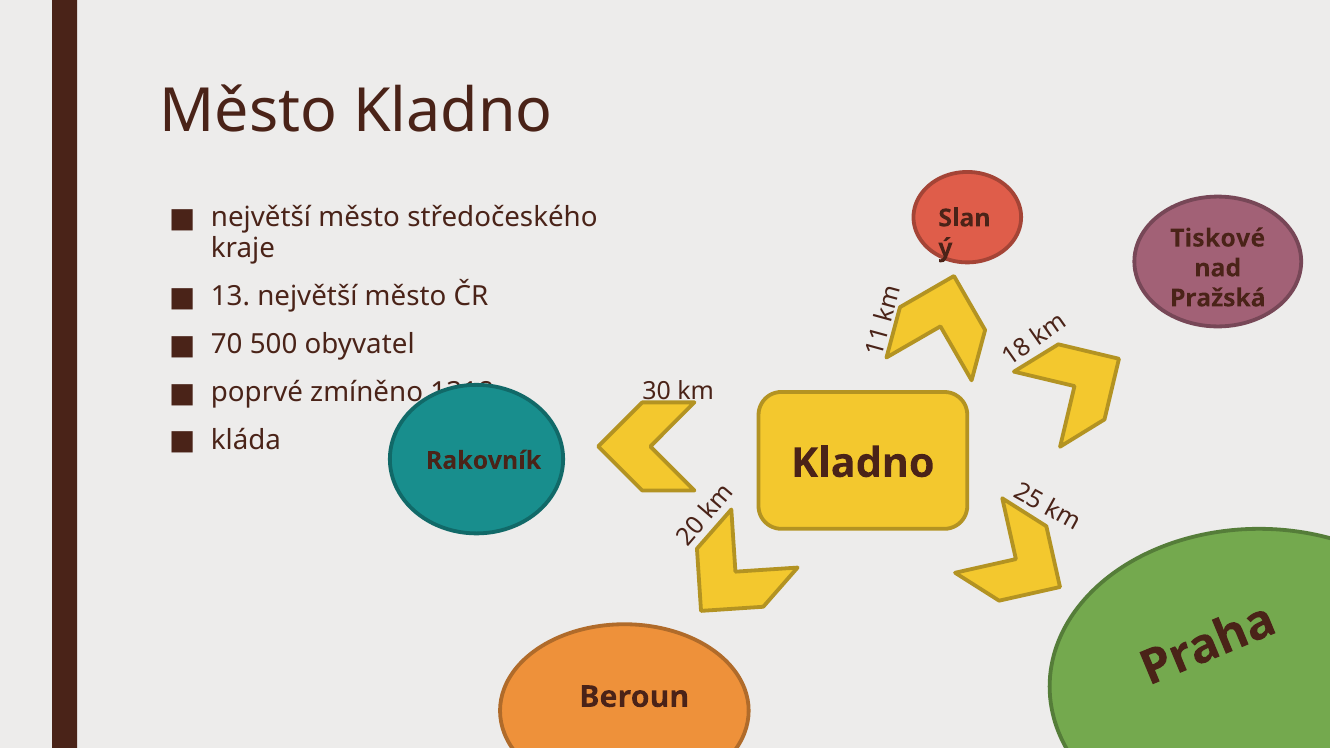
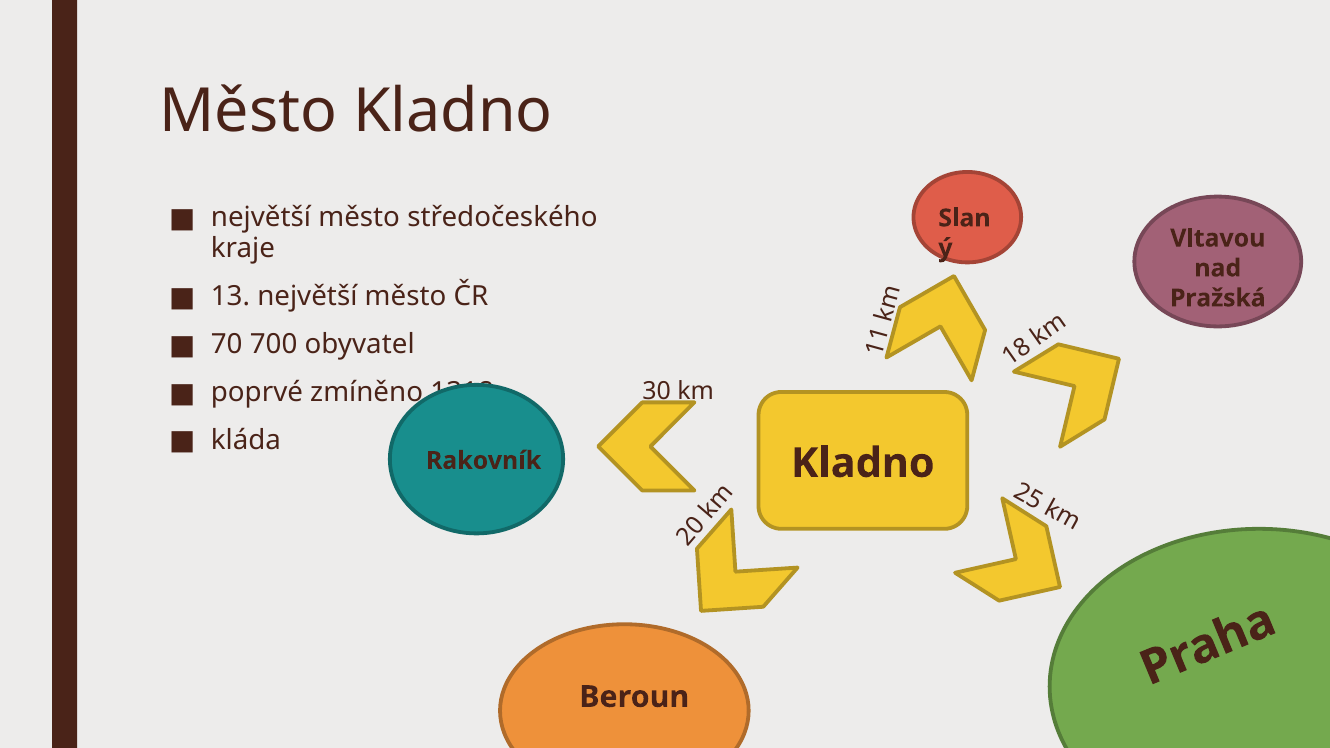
Tiskové: Tiskové -> Vltavou
500: 500 -> 700
